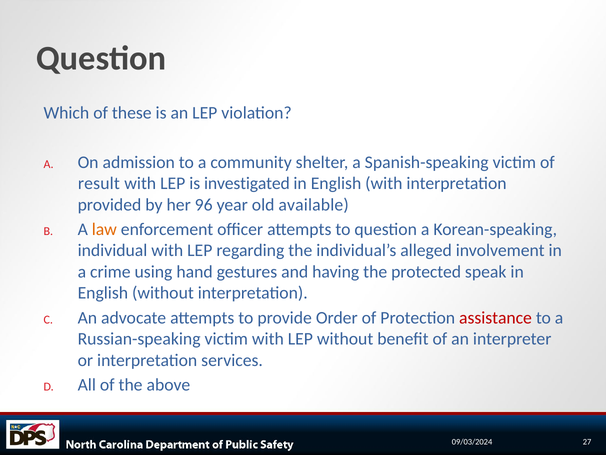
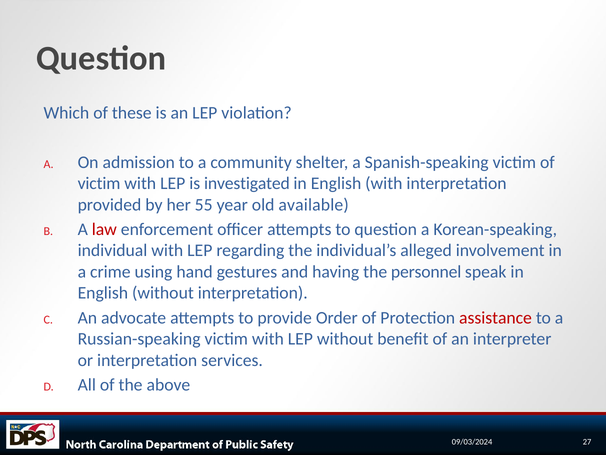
result at (99, 183): result -> victim
96: 96 -> 55
law colour: orange -> red
protected: protected -> personnel
